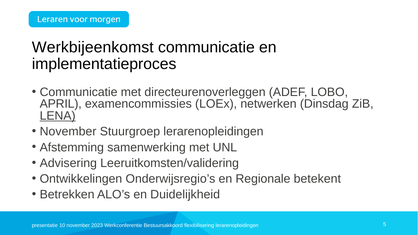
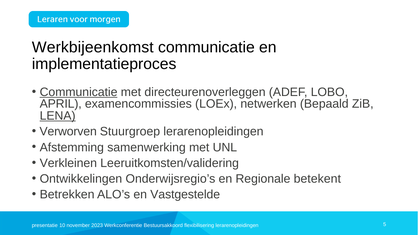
Communicatie at (79, 92) underline: none -> present
Dinsdag: Dinsdag -> Bepaald
November at (68, 132): November -> Verworven
Advisering: Advisering -> Verkleinen
Duidelijkheid: Duidelijkheid -> Vastgestelde
